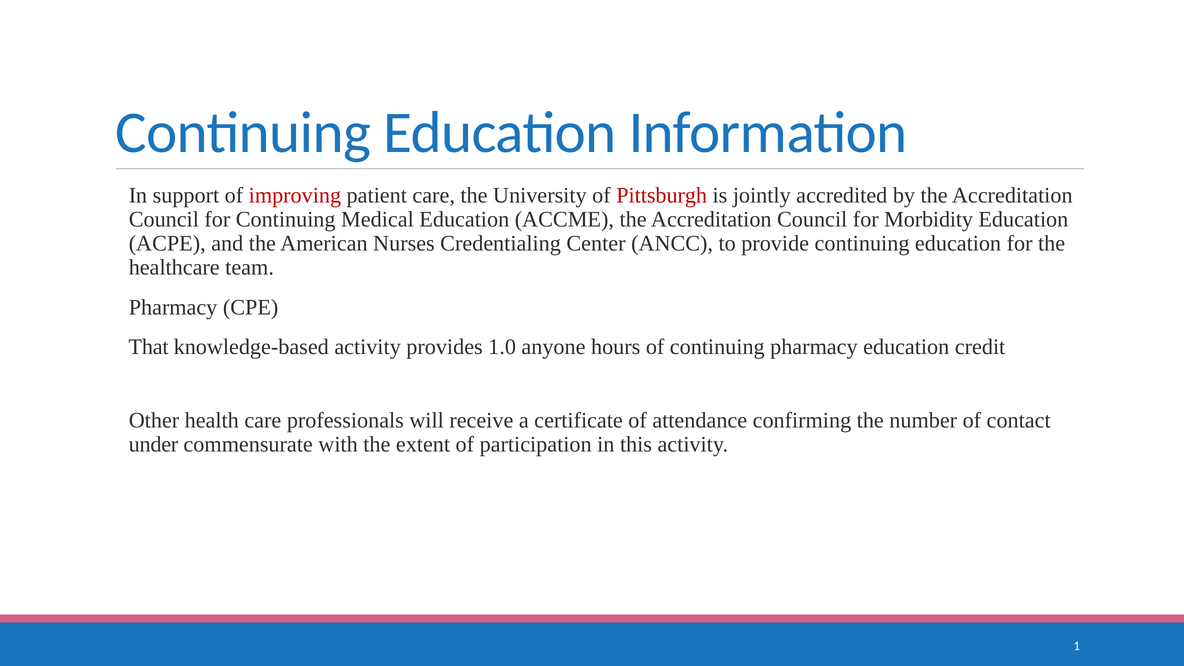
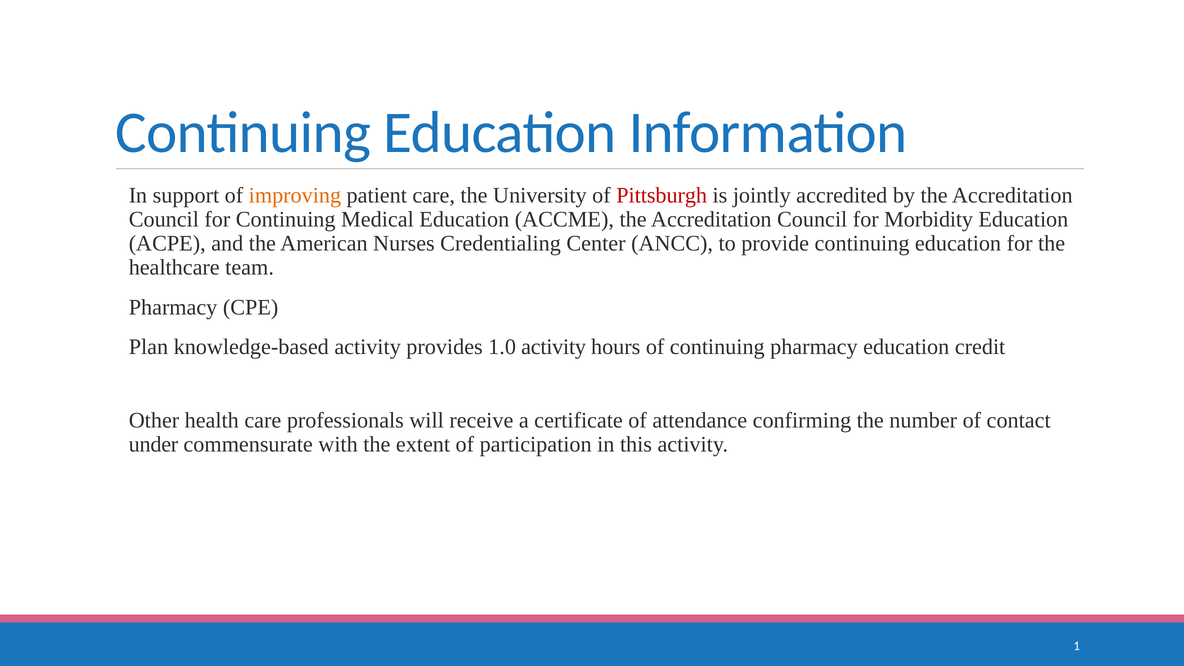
improving colour: red -> orange
That: That -> Plan
1.0 anyone: anyone -> activity
